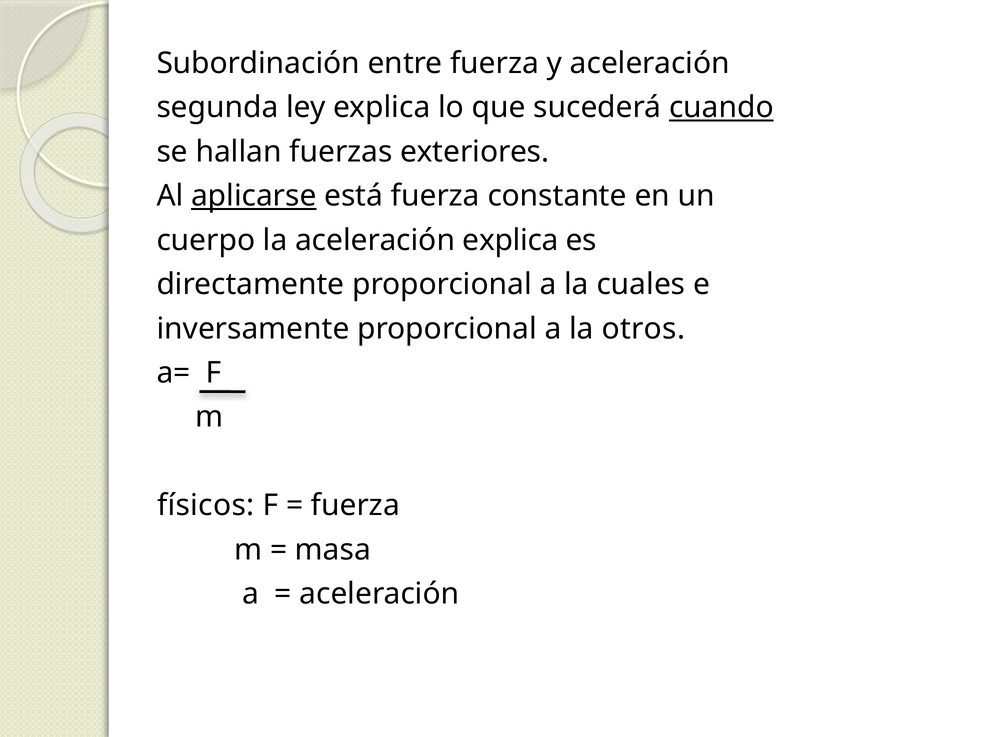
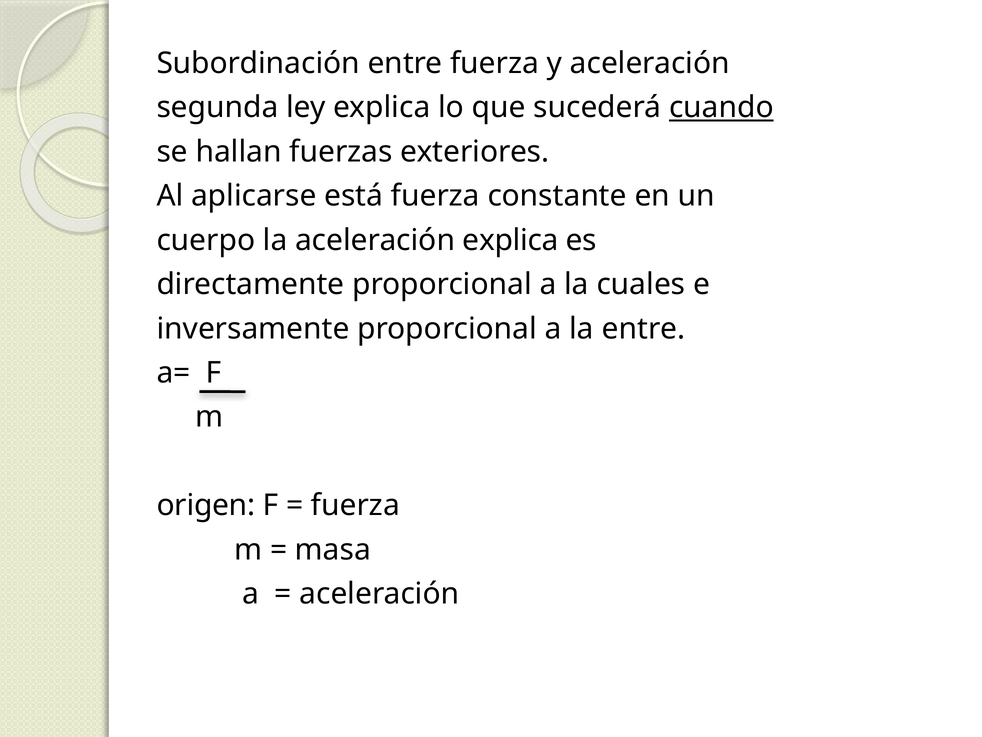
aplicarse underline: present -> none
la otros: otros -> entre
físicos: físicos -> origen
